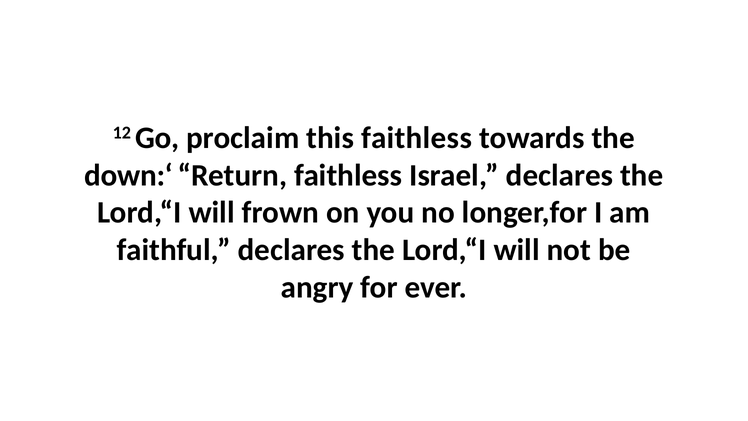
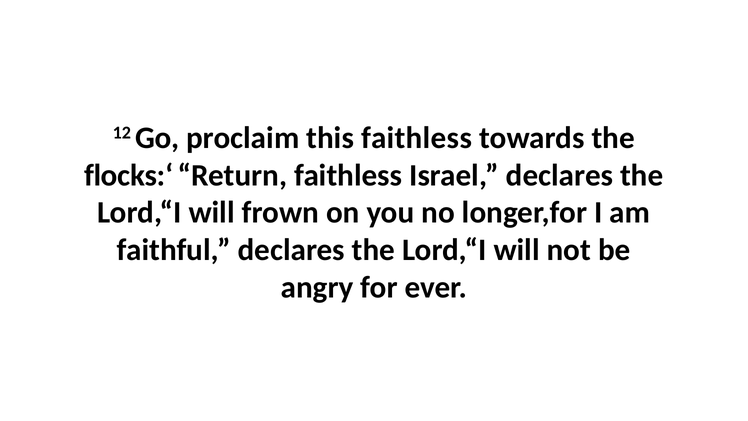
down:‘: down:‘ -> flocks:‘
